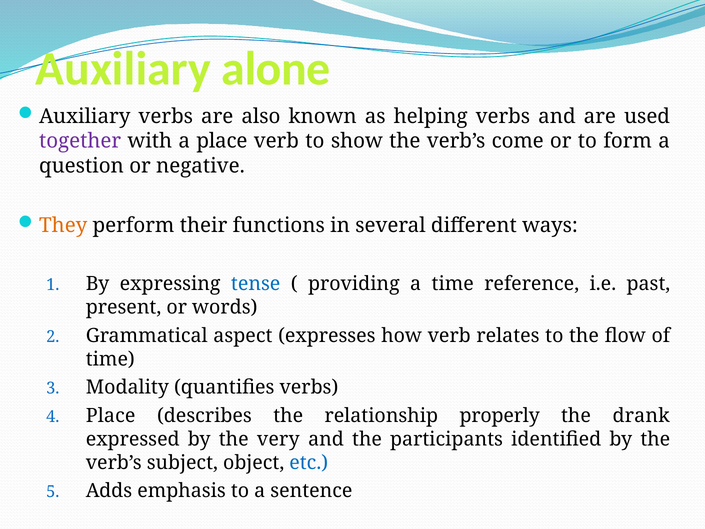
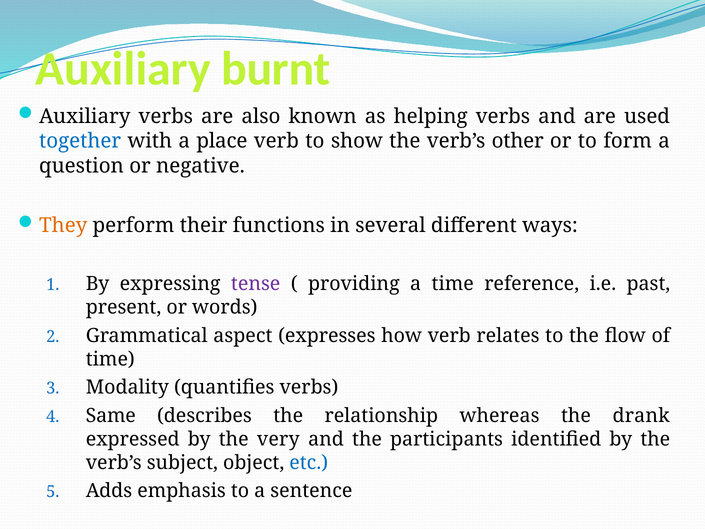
alone: alone -> burnt
together colour: purple -> blue
come: come -> other
tense colour: blue -> purple
Place at (111, 415): Place -> Same
properly: properly -> whereas
